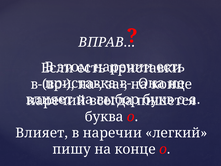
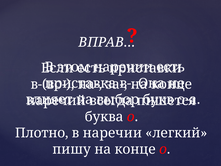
Влияет at (42, 133): Влияет -> Плотно
